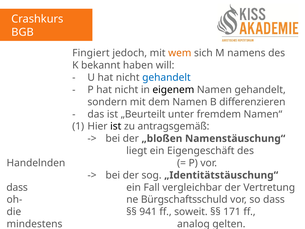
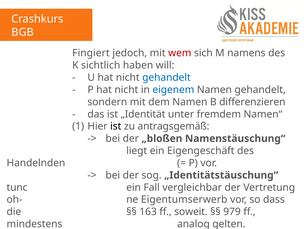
wem colour: orange -> red
bekannt: bekannt -> sichtlich
eigenem colour: black -> blue
„Beurteilt: „Beurteilt -> „Identität
dass at (17, 187): dass -> tunc
Bürgschaftsschuld: Bürgschaftsschuld -> Eigentumserwerb
941: 941 -> 163
171: 171 -> 979
